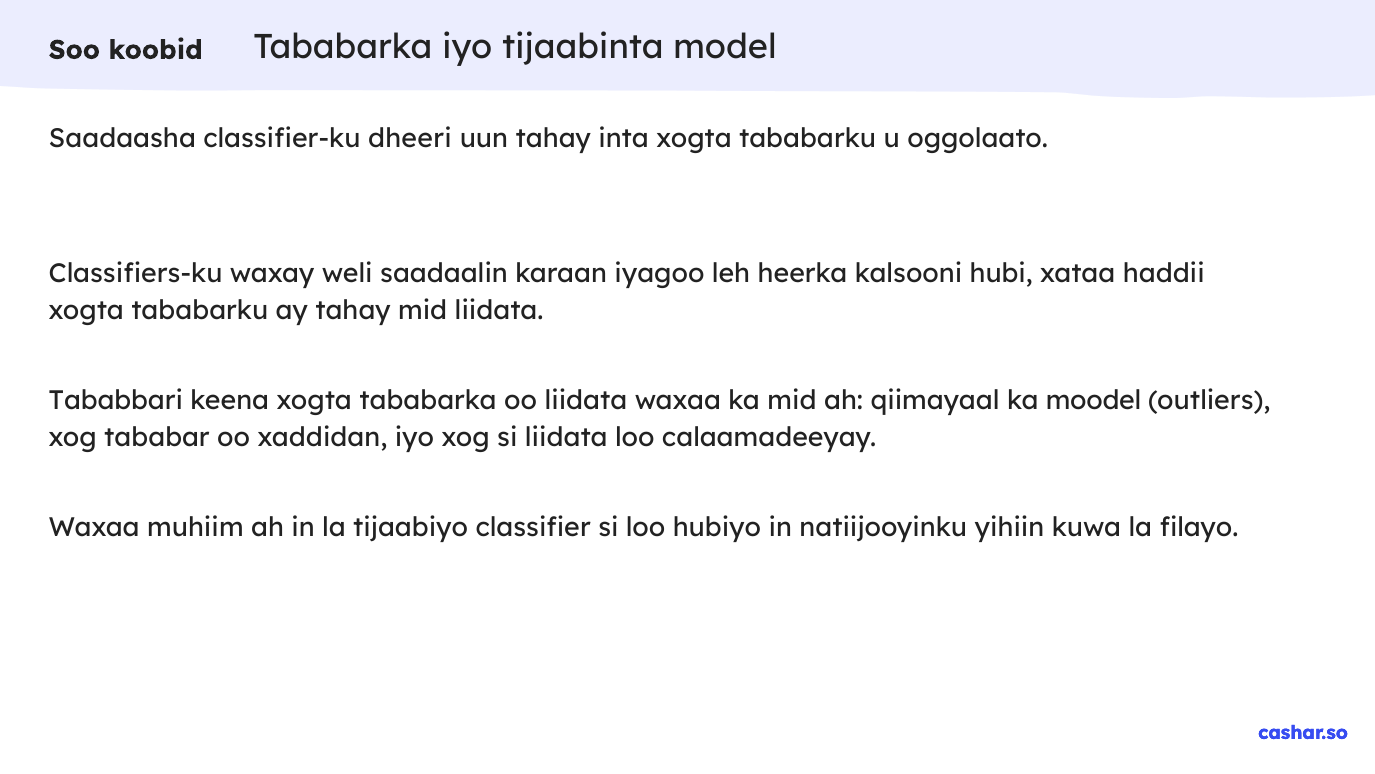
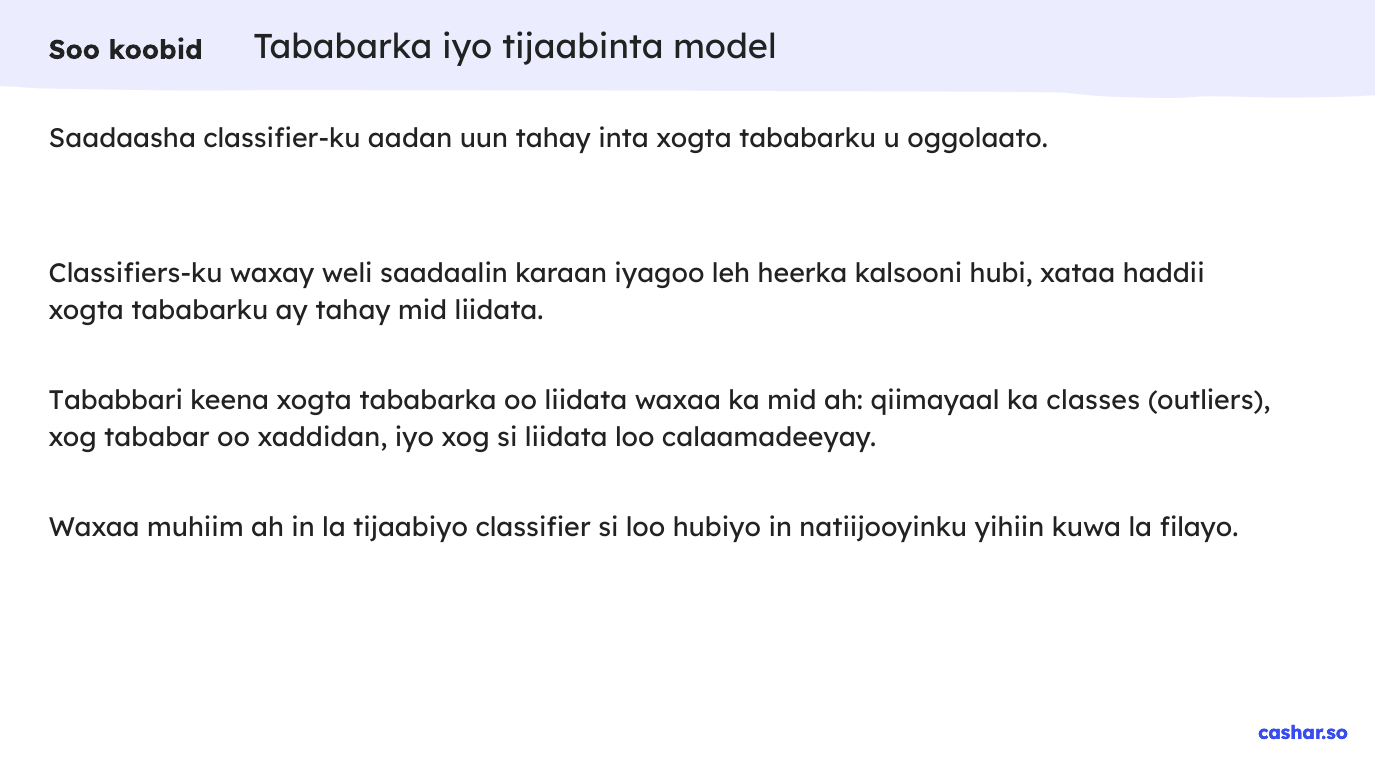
dheeri: dheeri -> aadan
moodel: moodel -> classes
